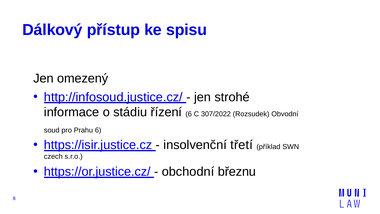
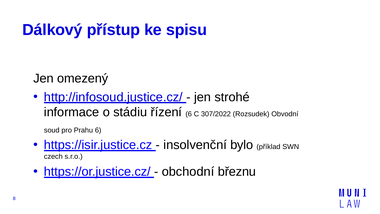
třetí: třetí -> bylo
